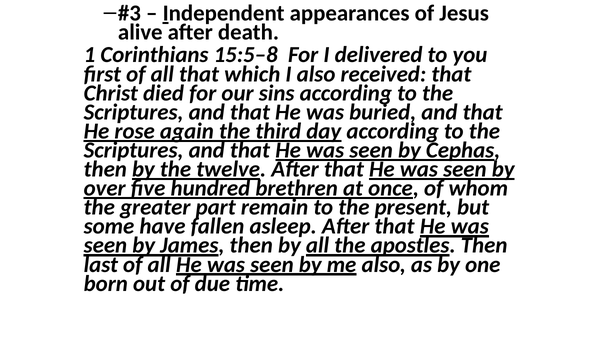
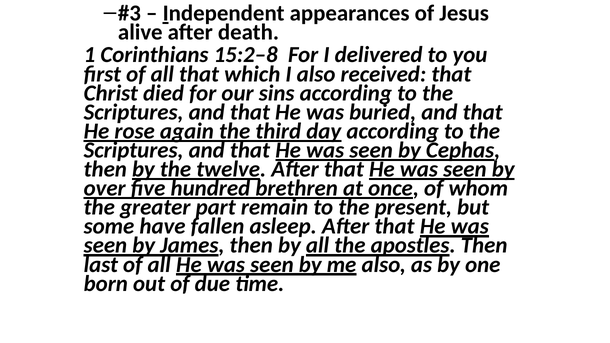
15:5–8: 15:5–8 -> 15:2–8
